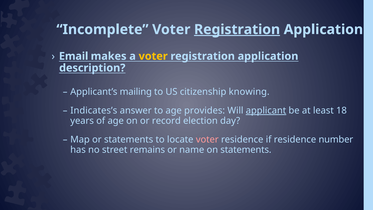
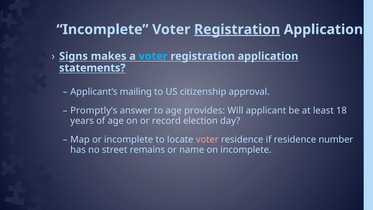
Email: Email -> Signs
voter at (153, 56) colour: yellow -> light blue
description: description -> statements
knowing: knowing -> approval
Indicates’s: Indicates’s -> Promptly’s
applicant underline: present -> none
or statements: statements -> incomplete
on statements: statements -> incomplete
